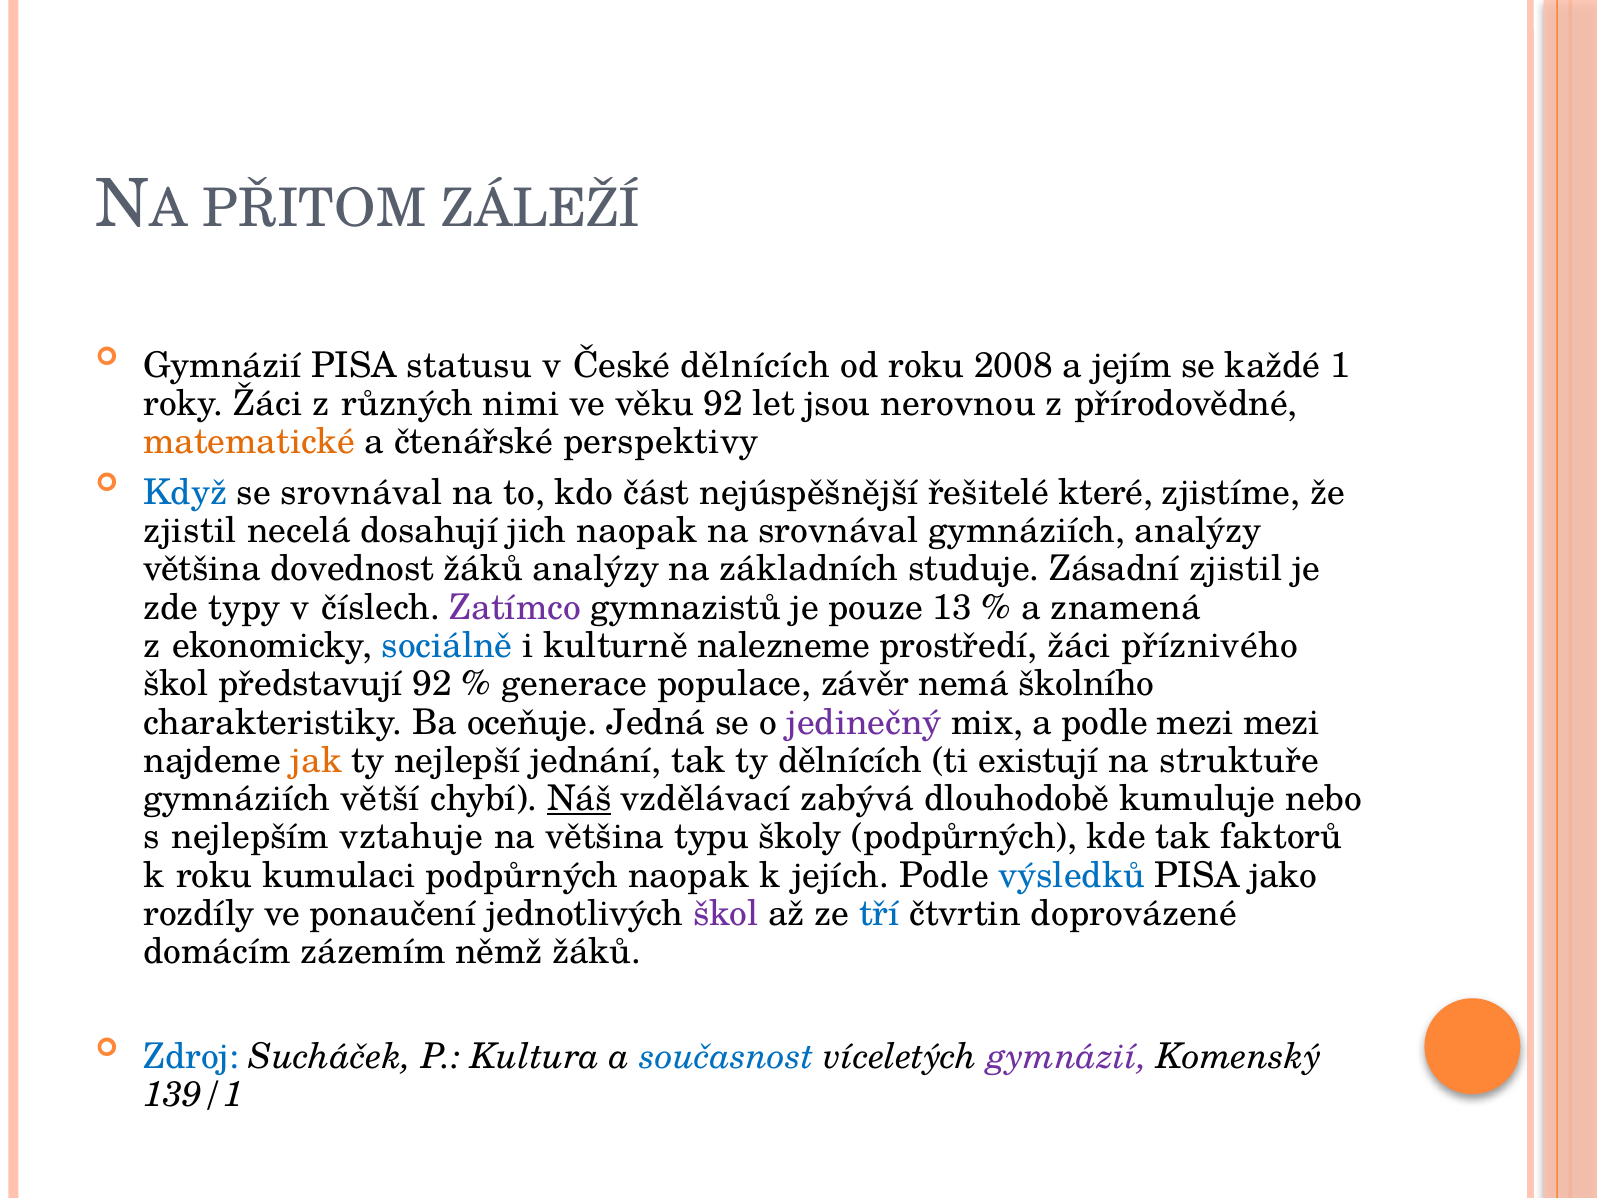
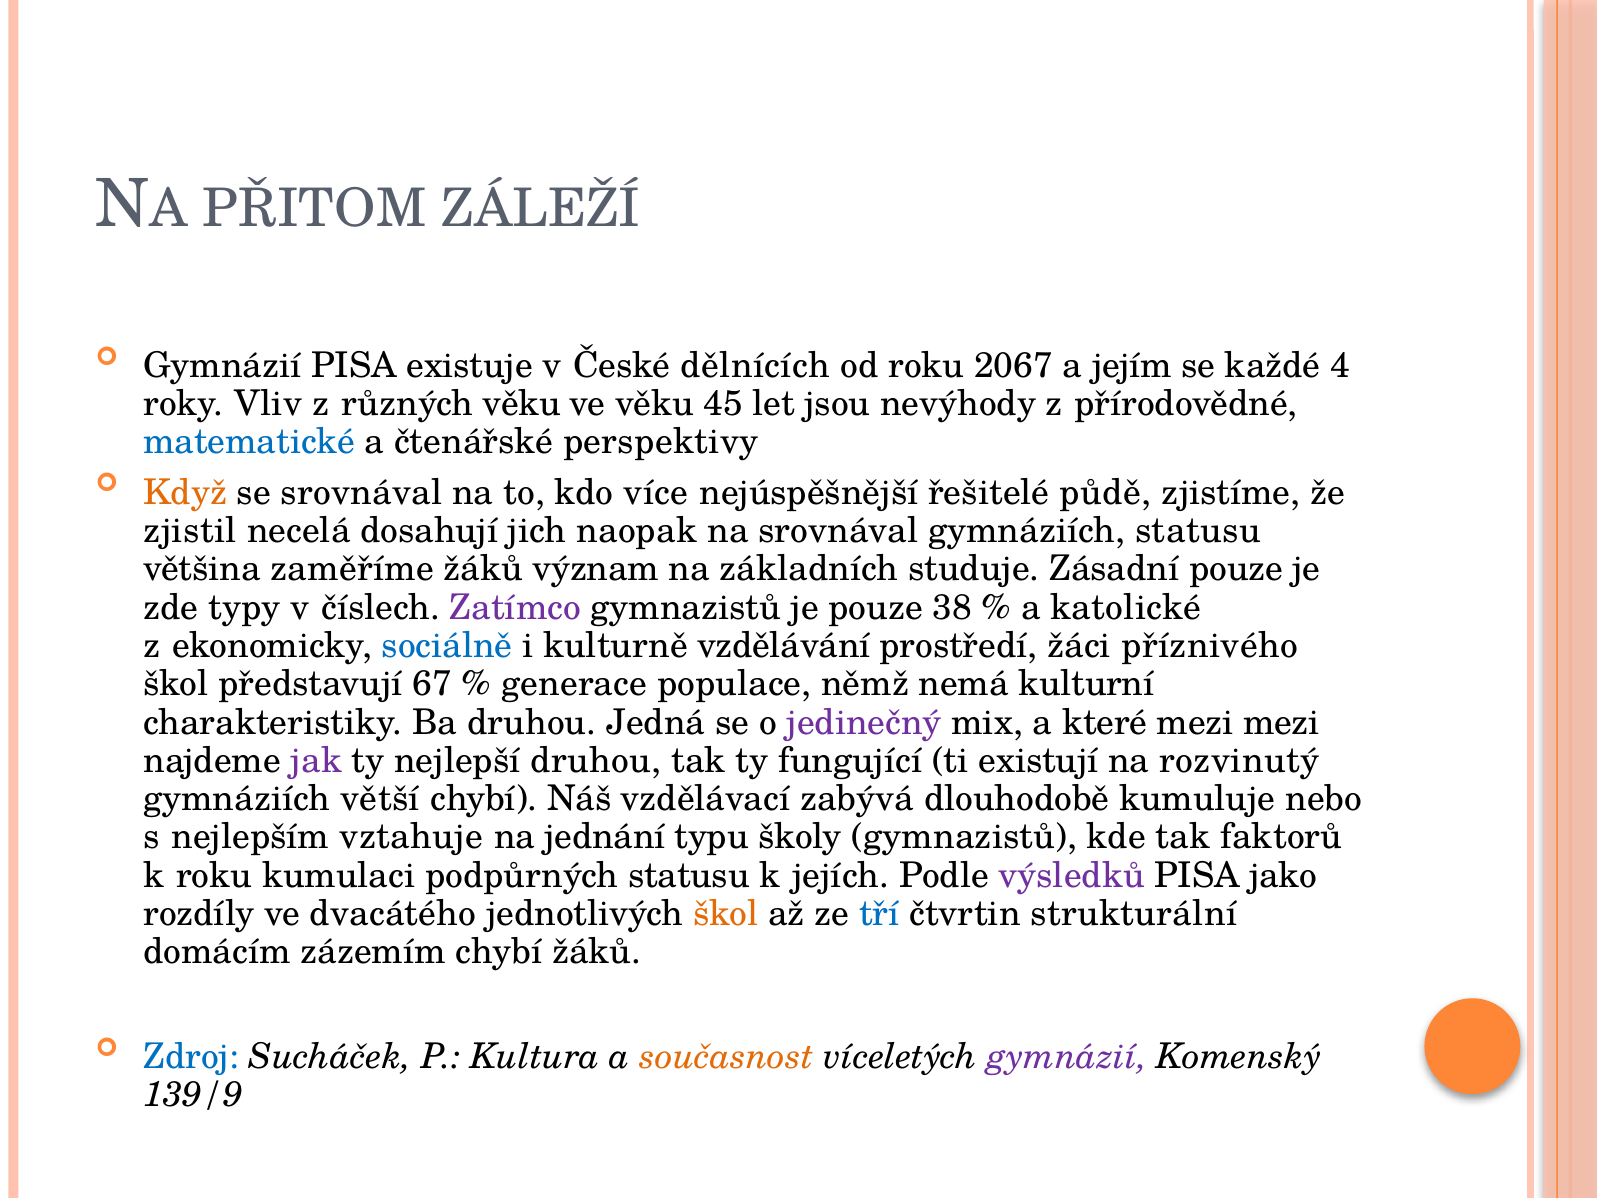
statusu: statusu -> existuje
2008: 2008 -> 2067
1: 1 -> 4
roky Žáci: Žáci -> Vliv
různých nimi: nimi -> věku
věku 92: 92 -> 45
nerovnou: nerovnou -> nevýhody
matematické colour: orange -> blue
Když colour: blue -> orange
část: část -> více
které: které -> půdě
gymnáziích analýzy: analýzy -> statusu
dovednost: dovednost -> zaměříme
žáků analýzy: analýzy -> význam
Zásadní zjistil: zjistil -> pouze
13: 13 -> 38
znamená: znamená -> katolické
nalezneme: nalezneme -> vzdělávání
představují 92: 92 -> 67
závěr: závěr -> němž
školního: školního -> kulturní
Ba oceňuje: oceňuje -> druhou
a podle: podle -> které
jak colour: orange -> purple
nejlepší jednání: jednání -> druhou
ty dělnících: dělnících -> fungující
struktuře: struktuře -> rozvinutý
Náš underline: present -> none
na většina: většina -> jednání
školy podpůrných: podpůrných -> gymnazistů
podpůrných naopak: naopak -> statusu
výsledků colour: blue -> purple
ponaučení: ponaučení -> dvacátého
škol at (726, 914) colour: purple -> orange
doprovázené: doprovázené -> strukturální
zázemím němž: němž -> chybí
současnost colour: blue -> orange
139/1: 139/1 -> 139/9
